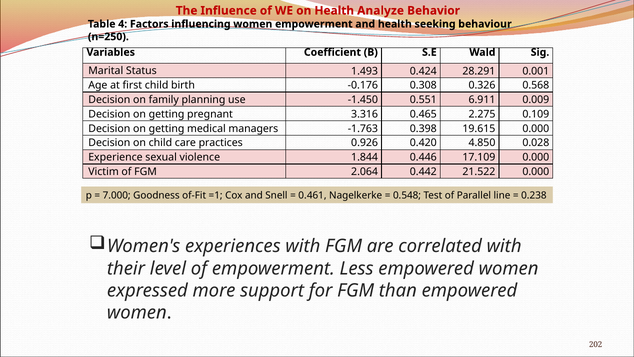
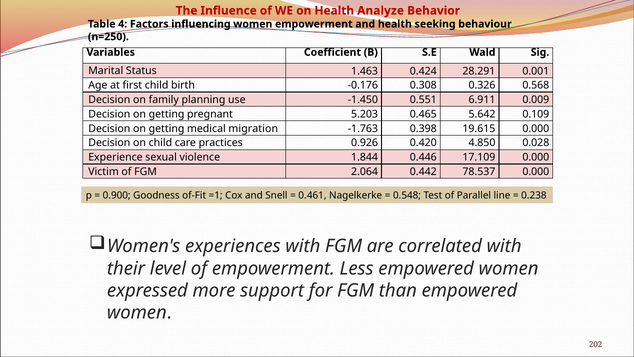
1.493: 1.493 -> 1.463
3.316: 3.316 -> 5.203
2.275: 2.275 -> 5.642
managers: managers -> migration
21.522: 21.522 -> 78.537
7.000: 7.000 -> 0.900
